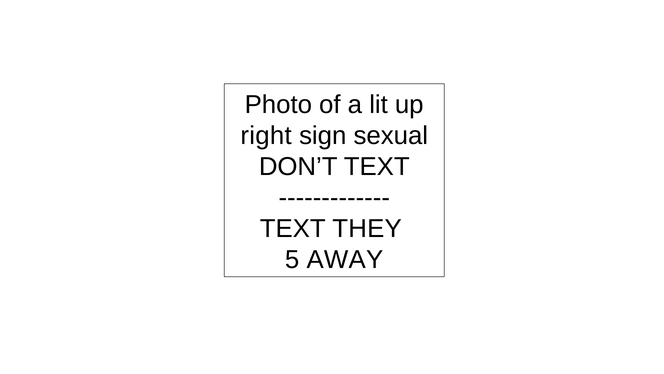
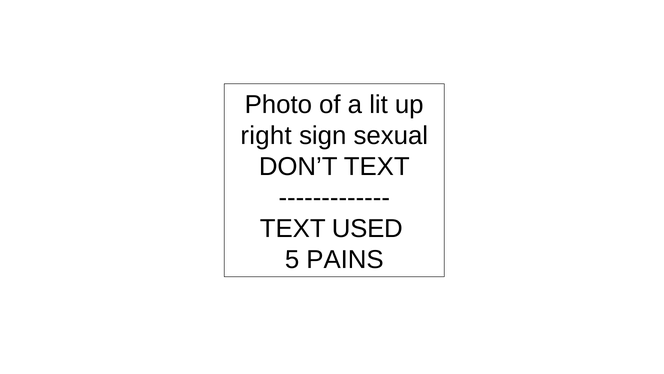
THEY: THEY -> USED
AWAY: AWAY -> PAINS
